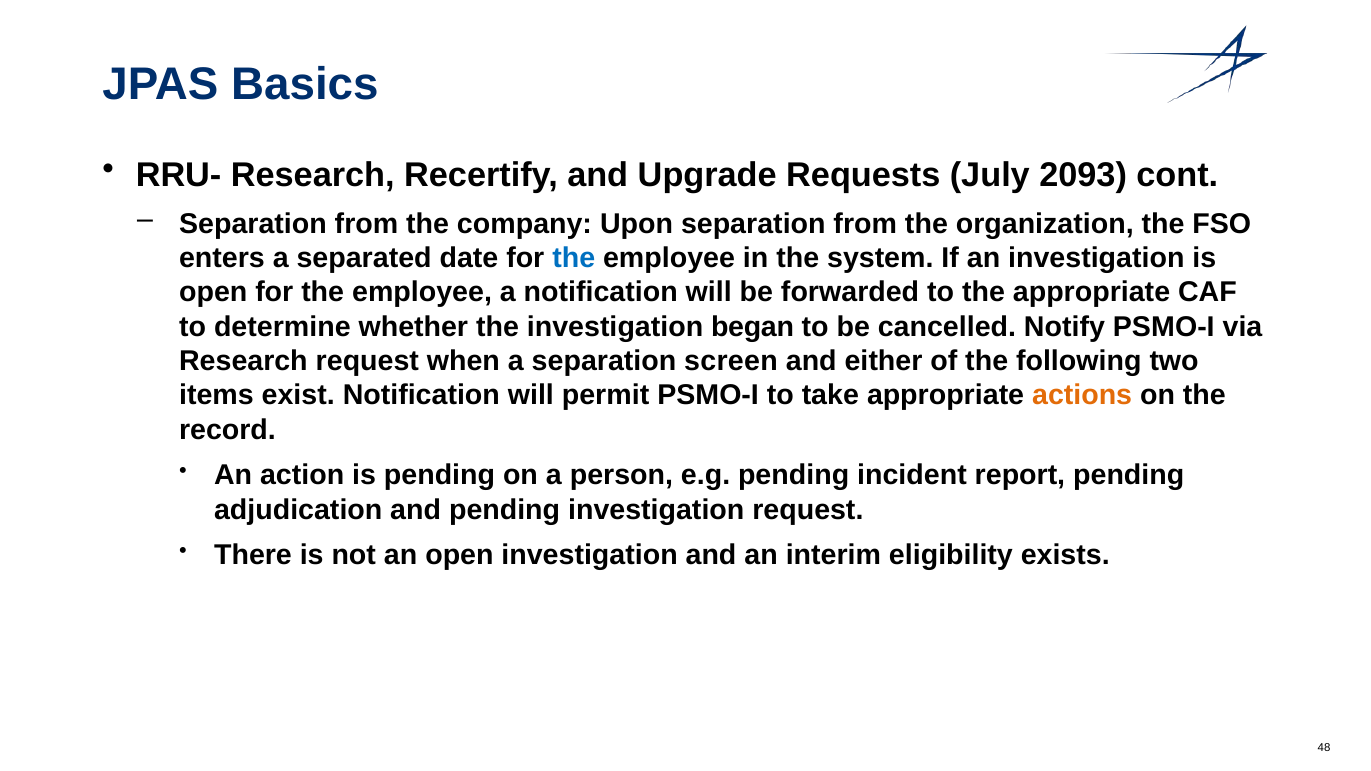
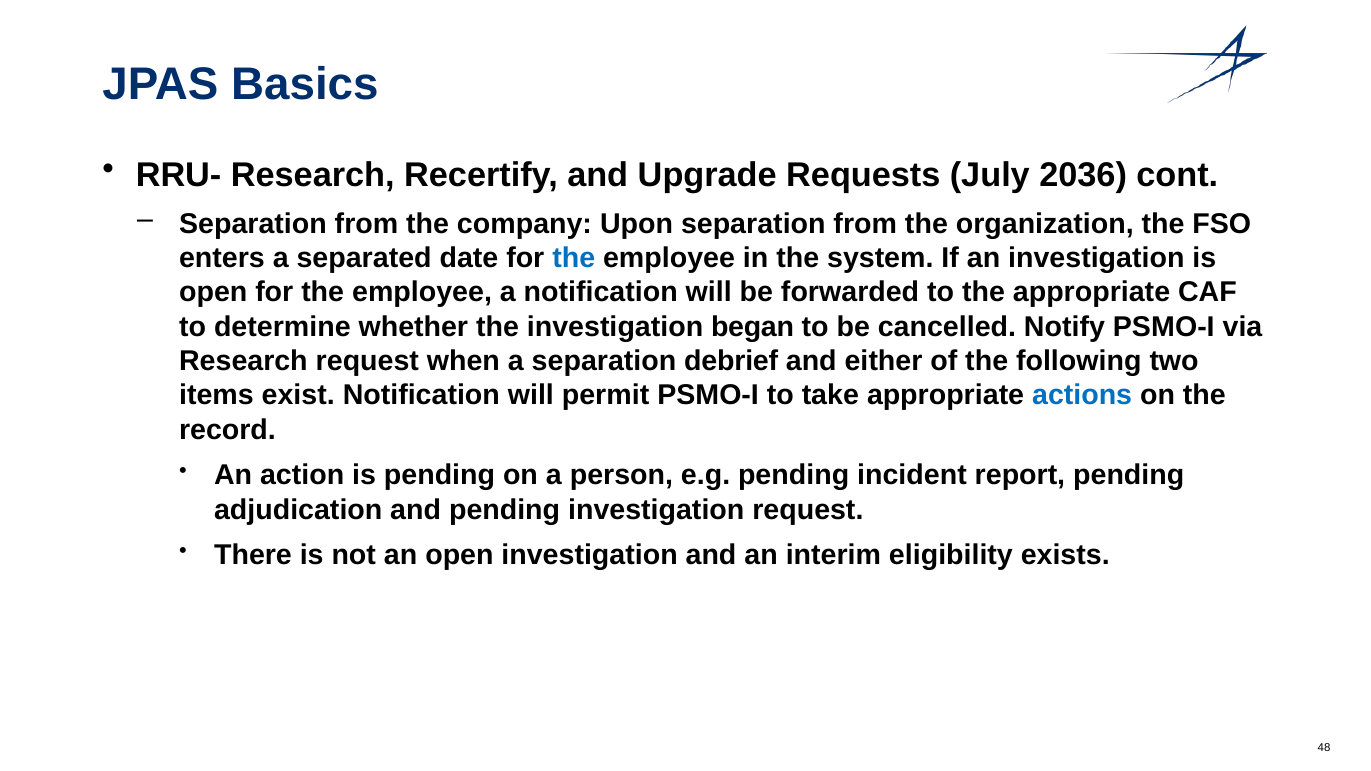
2093: 2093 -> 2036
screen: screen -> debrief
actions colour: orange -> blue
